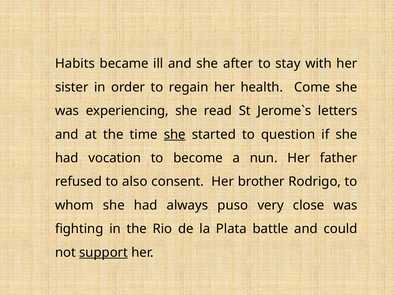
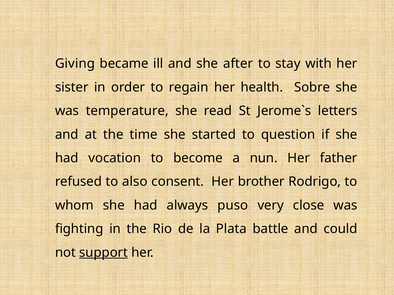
Habits: Habits -> Giving
Come: Come -> Sobre
experiencing: experiencing -> temperature
she at (175, 135) underline: present -> none
